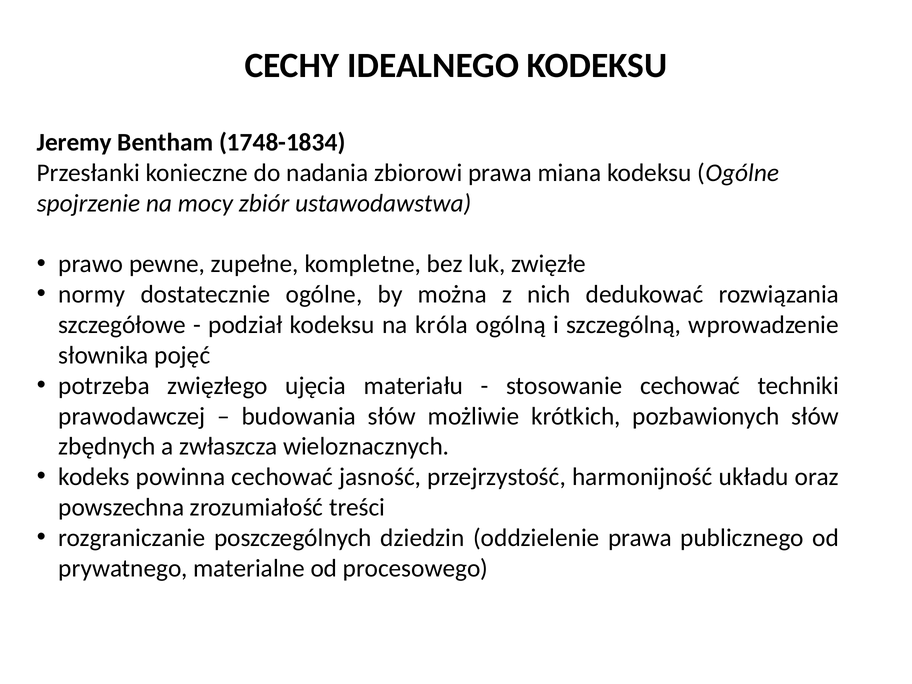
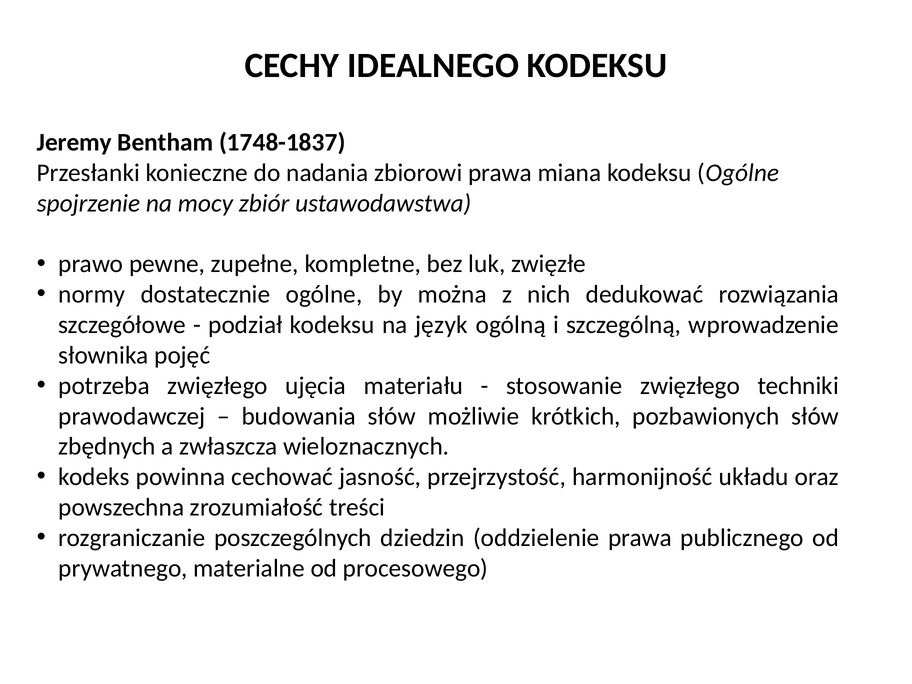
1748-1834: 1748-1834 -> 1748-1837
króla: króla -> język
stosowanie cechować: cechować -> zwięzłego
